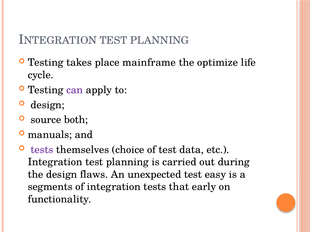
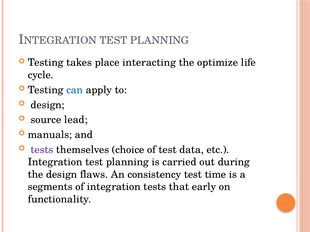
mainframe: mainframe -> interacting
can colour: purple -> blue
both: both -> lead
unexpected: unexpected -> consistency
easy: easy -> time
